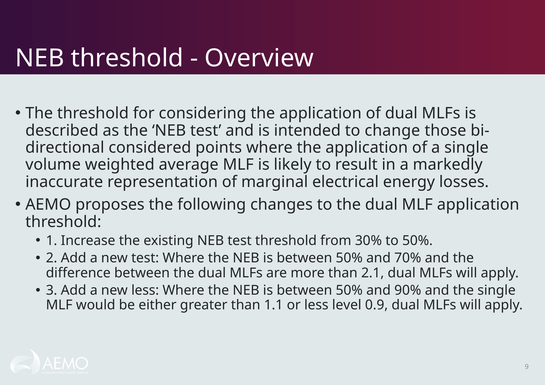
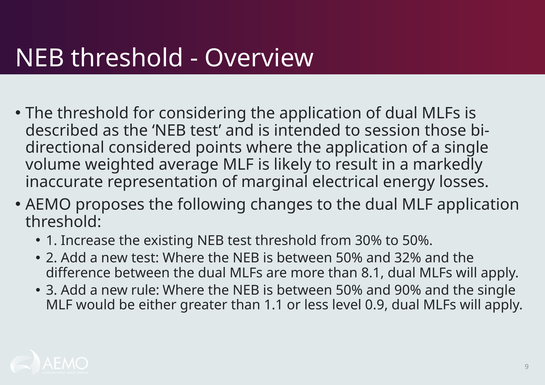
change: change -> session
70%: 70% -> 32%
2.1: 2.1 -> 8.1
new less: less -> rule
